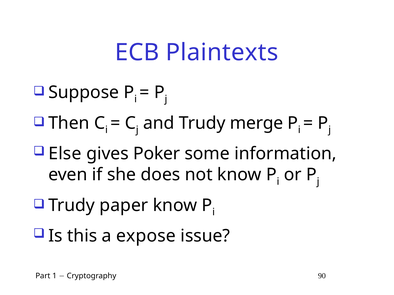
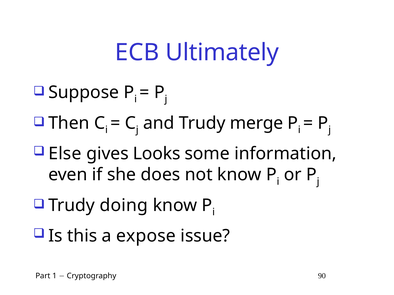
Plaintexts: Plaintexts -> Ultimately
Poker: Poker -> Looks
paper: paper -> doing
